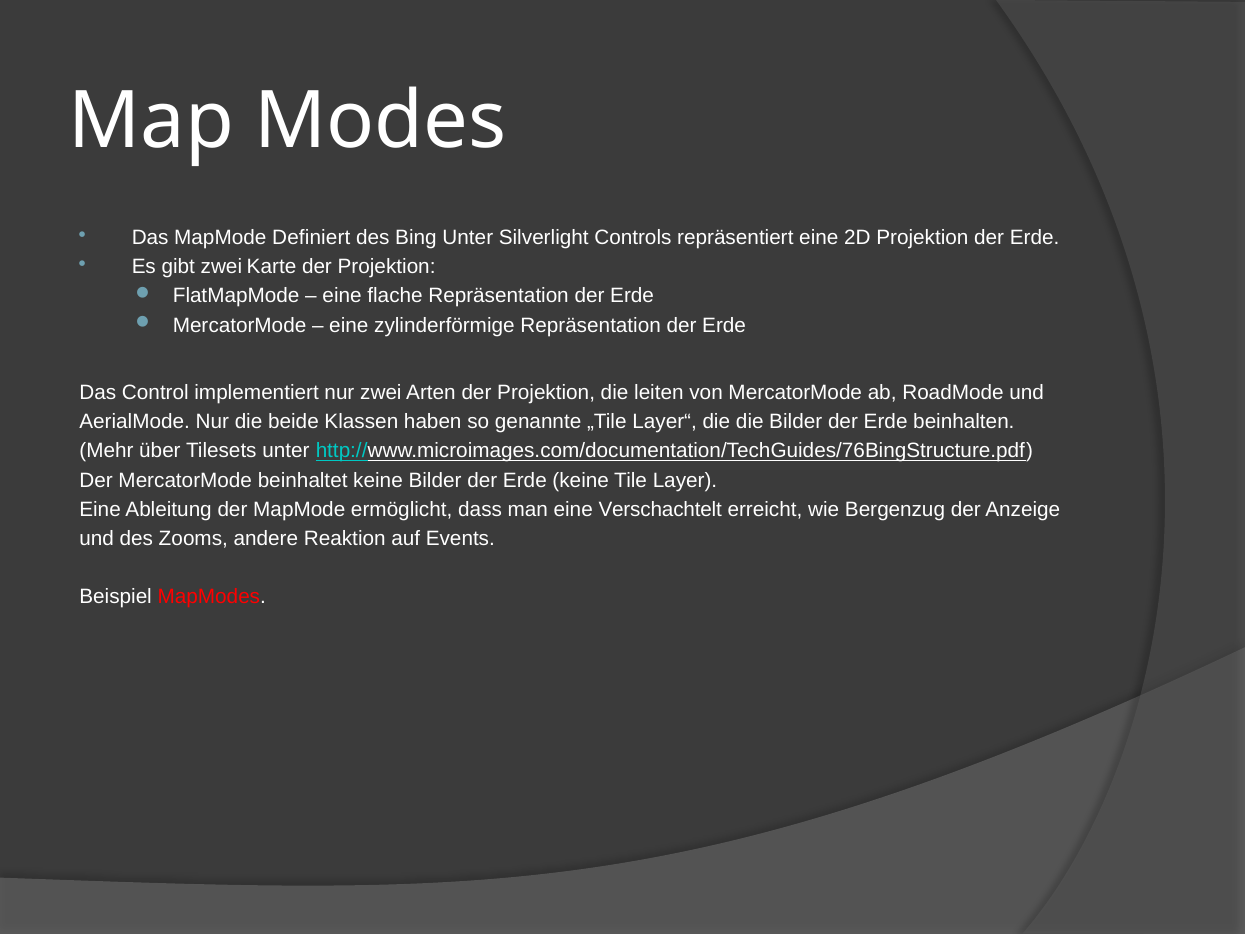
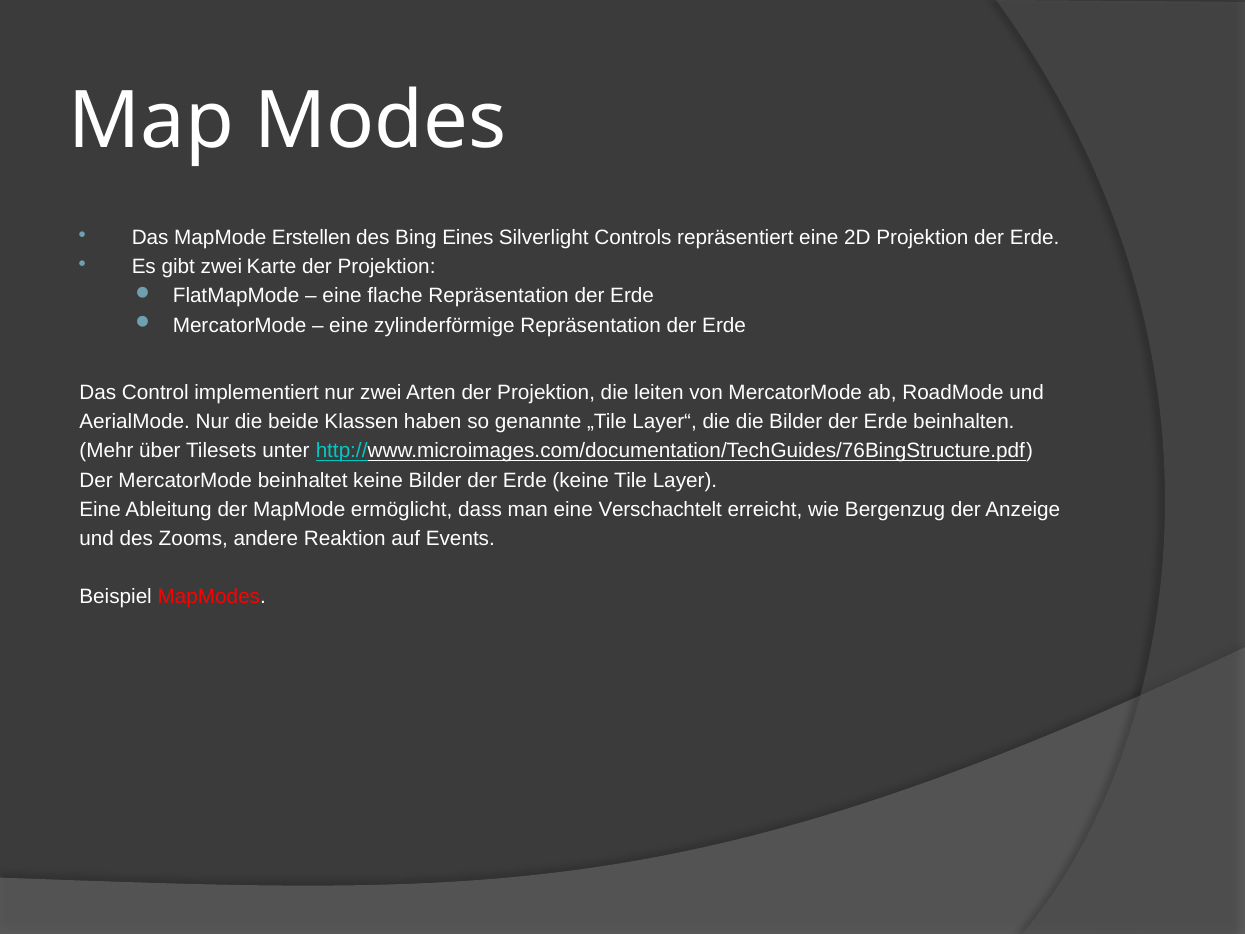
Definiert: Definiert -> Erstellen
Bing Unter: Unter -> Eines
